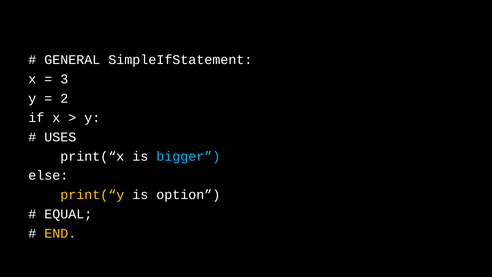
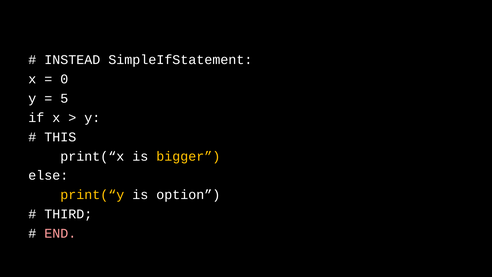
GENERAL: GENERAL -> INSTEAD
3: 3 -> 0
2: 2 -> 5
USES: USES -> THIS
bigger colour: light blue -> yellow
EQUAL: EQUAL -> THIRD
END colour: yellow -> pink
